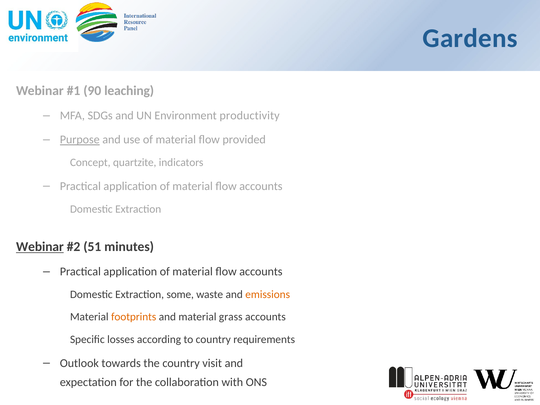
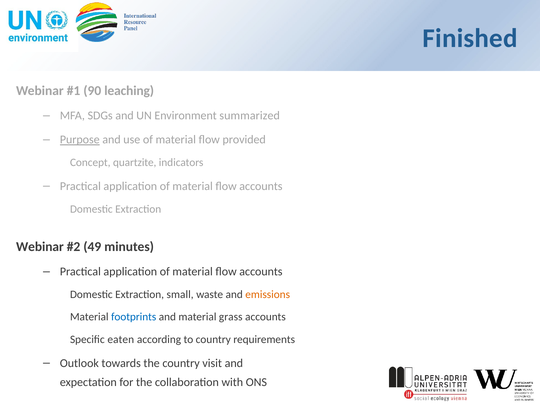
Gardens: Gardens -> Finished
productivity: productivity -> summarized
Webinar at (40, 247) underline: present -> none
51: 51 -> 49
some: some -> small
footprints colour: orange -> blue
losses: losses -> eaten
